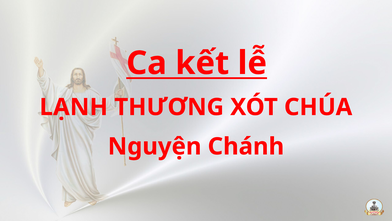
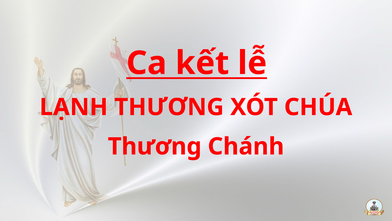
Nguyện at (155, 146): Nguyện -> Thương
